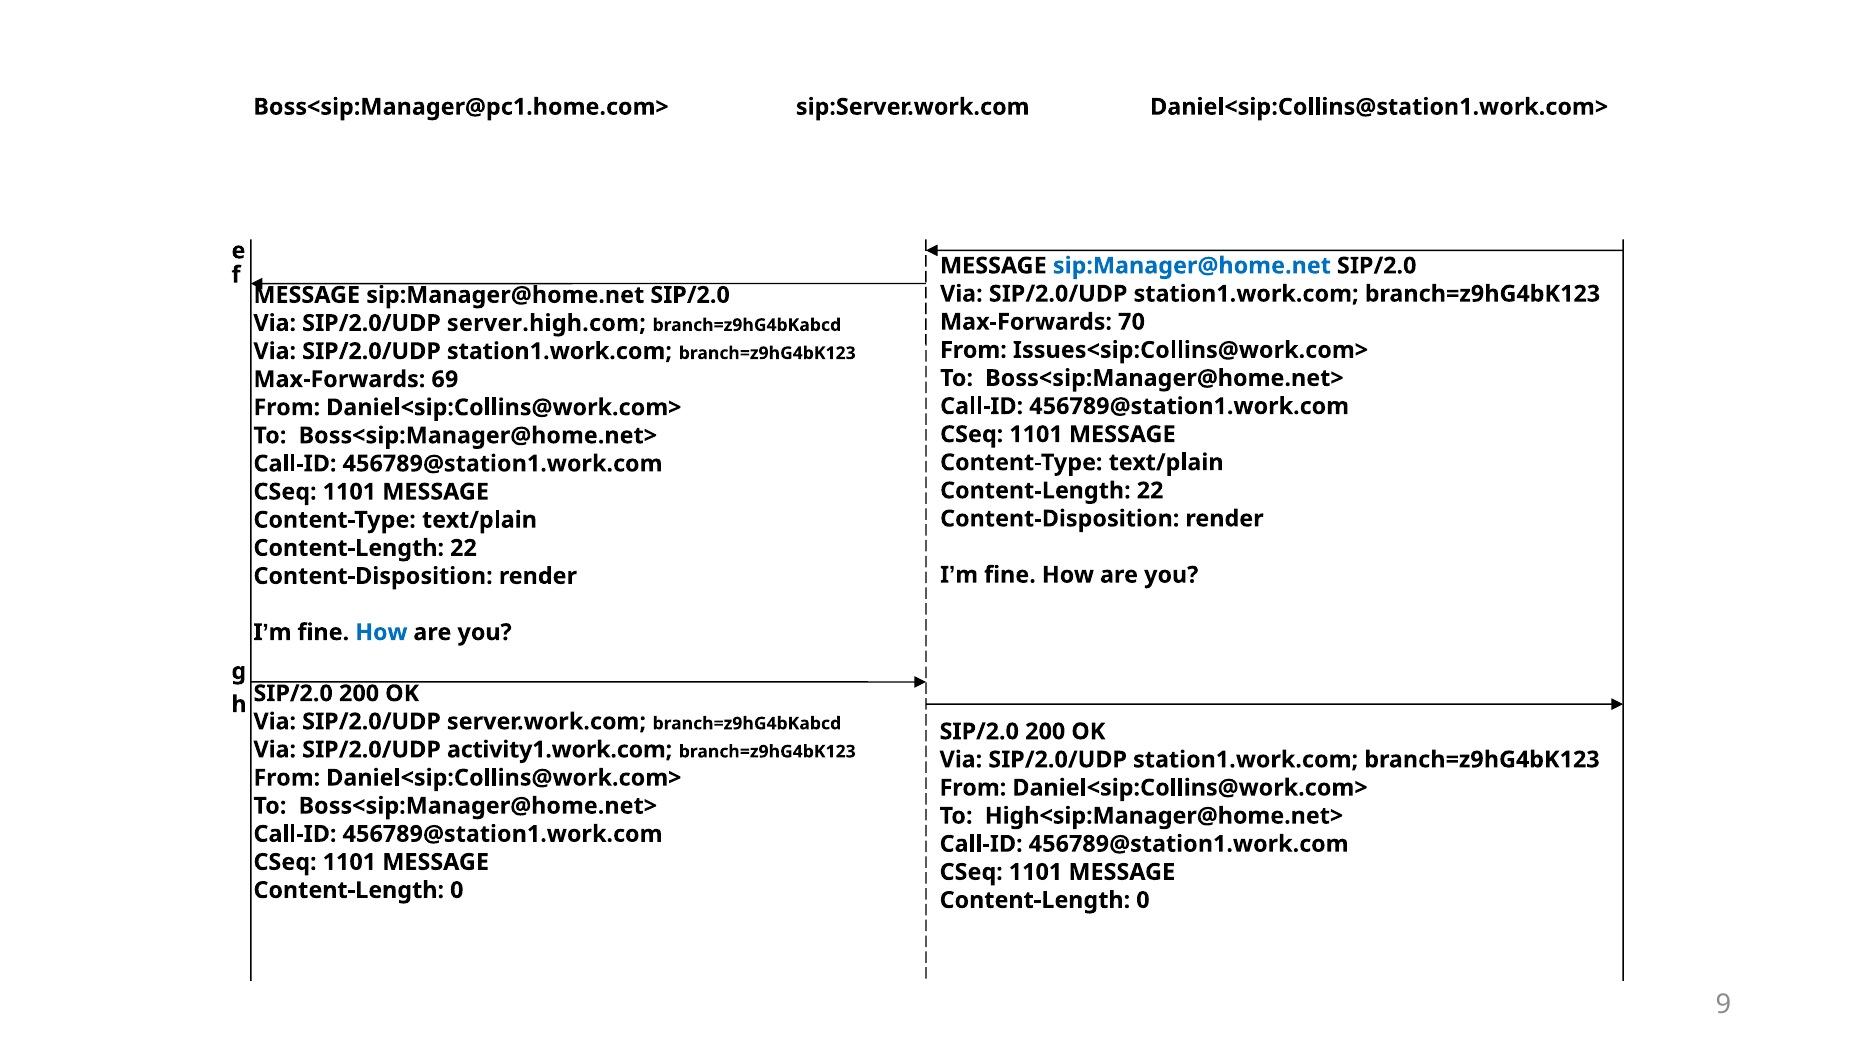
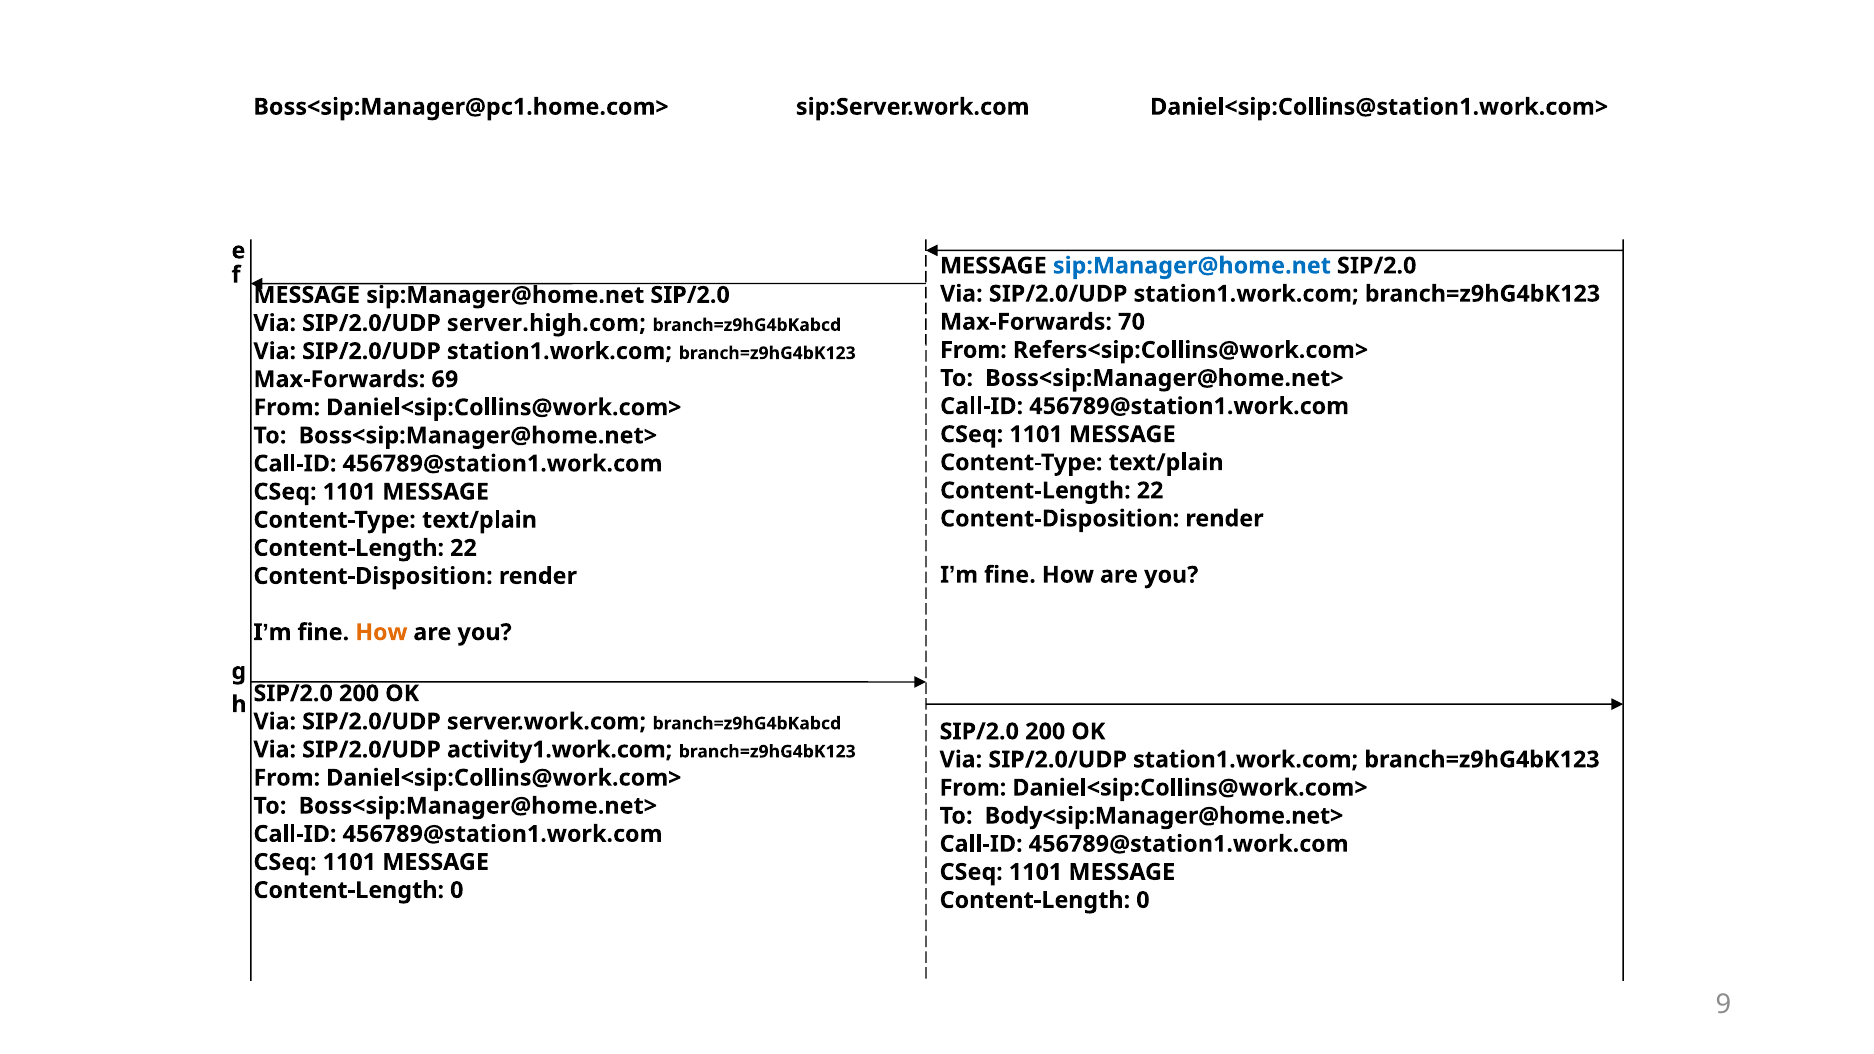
Issues<sip:Collins@work.com>: Issues<sip:Collins@work.com> -> Refers<sip:Collins@work.com>
How at (381, 632) colour: blue -> orange
High<sip:Manager@home.net>: High<sip:Manager@home.net> -> Body<sip:Manager@home.net>
